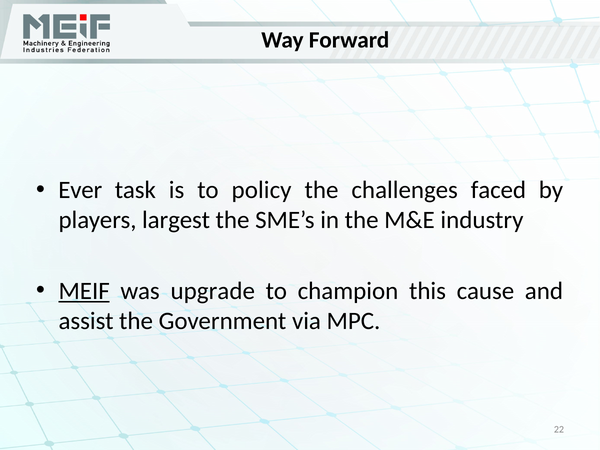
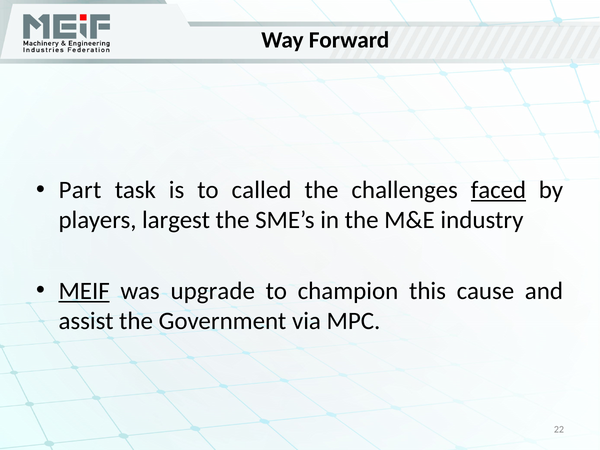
Ever: Ever -> Part
policy: policy -> called
faced underline: none -> present
